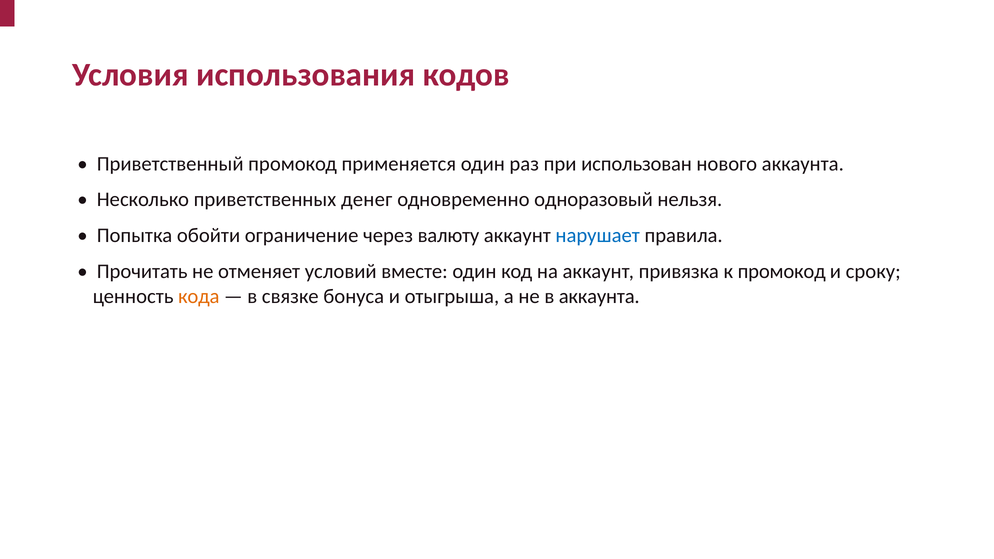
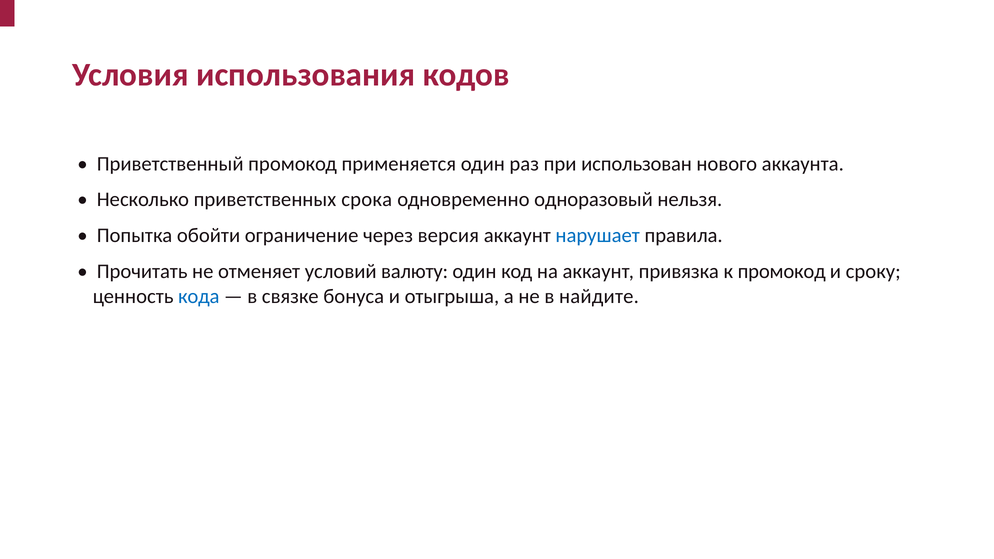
денег: денег -> срока
валюту: валюту -> версия
вместе: вместе -> валюту
кода colour: orange -> blue
в аккаунта: аккаунта -> найдите
